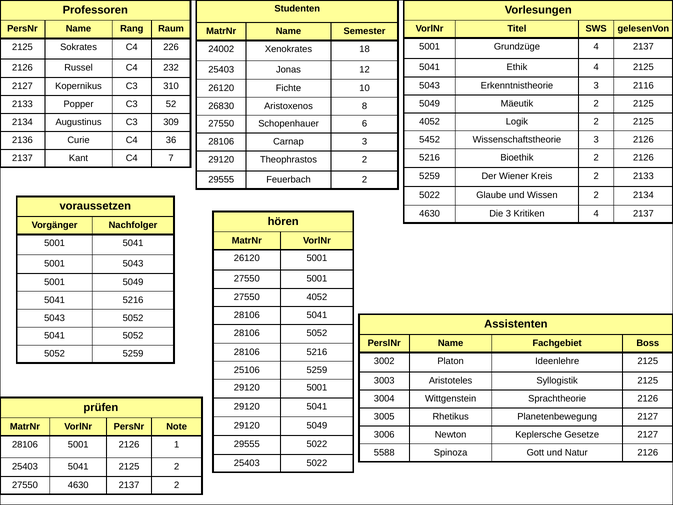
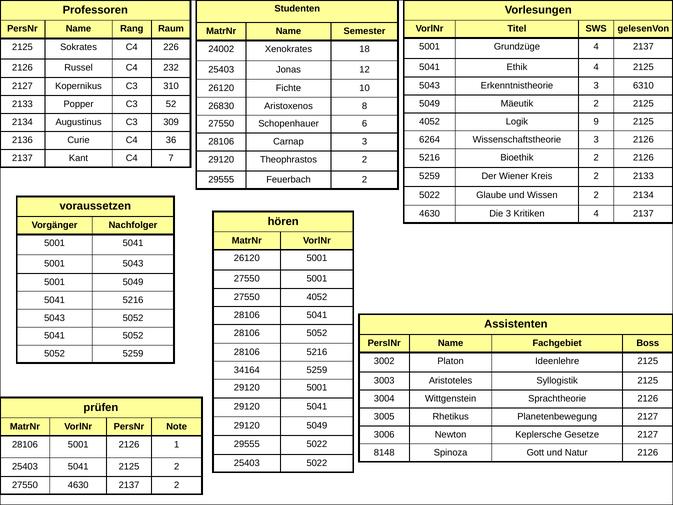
2116: 2116 -> 6310
Logik 2: 2 -> 9
5452: 5452 -> 6264
25106: 25106 -> 34164
5588: 5588 -> 8148
